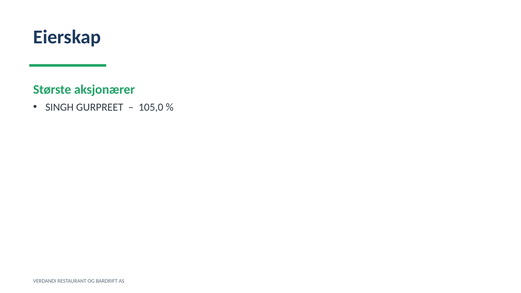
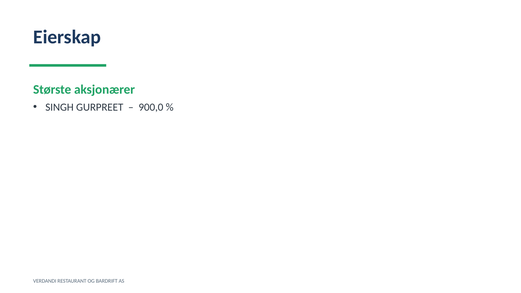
105,0: 105,0 -> 900,0
